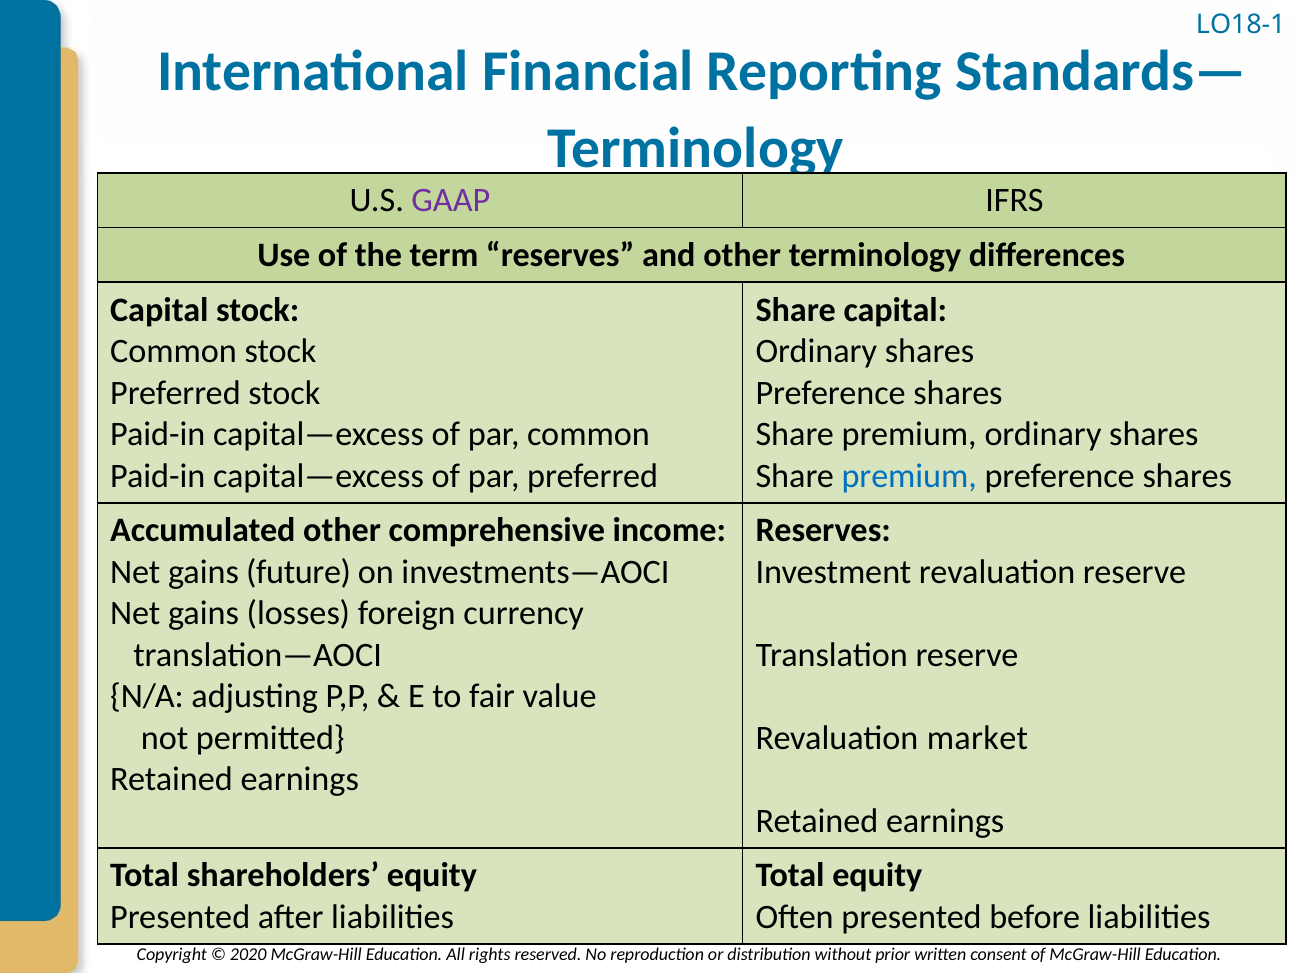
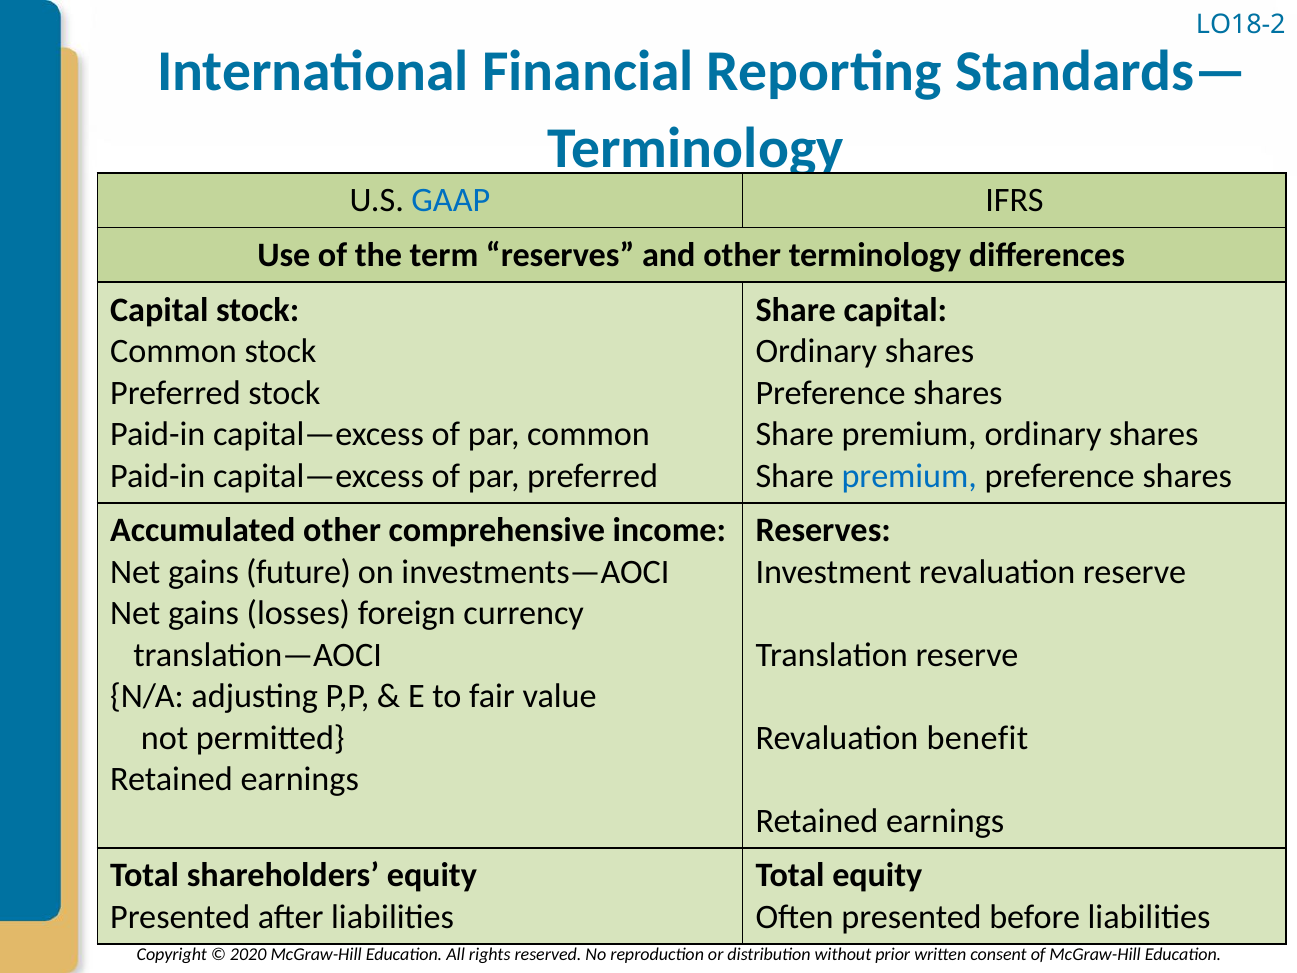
LO18-1: LO18-1 -> LO18-2
GAAP colour: purple -> blue
market: market -> benefit
